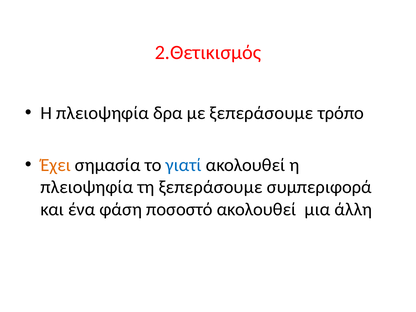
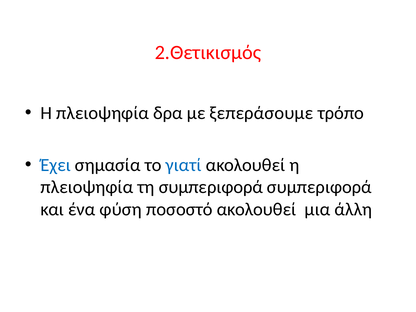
Έχει colour: orange -> blue
τη ξεπεράσουμε: ξεπεράσουμε -> συμπεριφορά
φάση: φάση -> φύση
